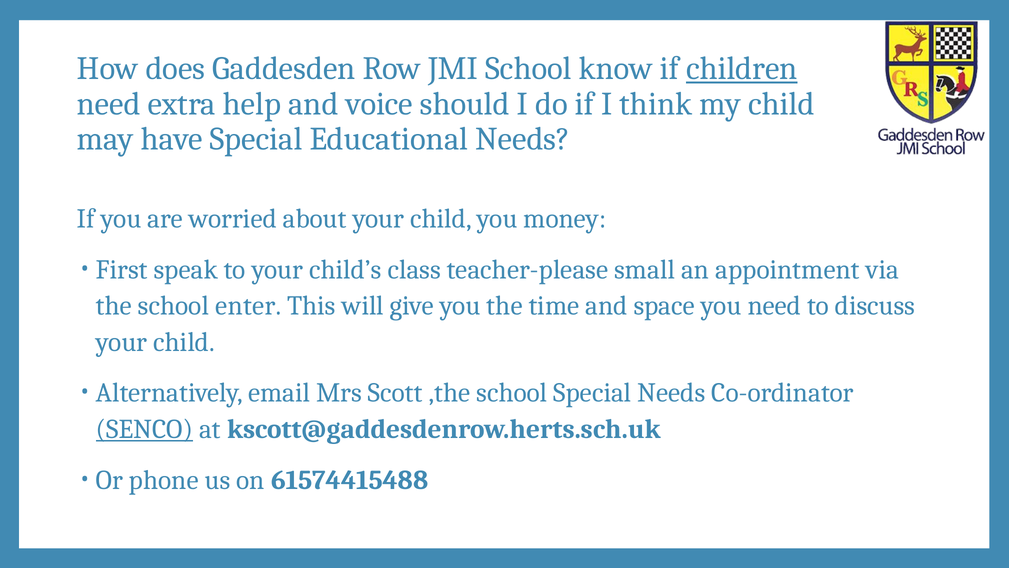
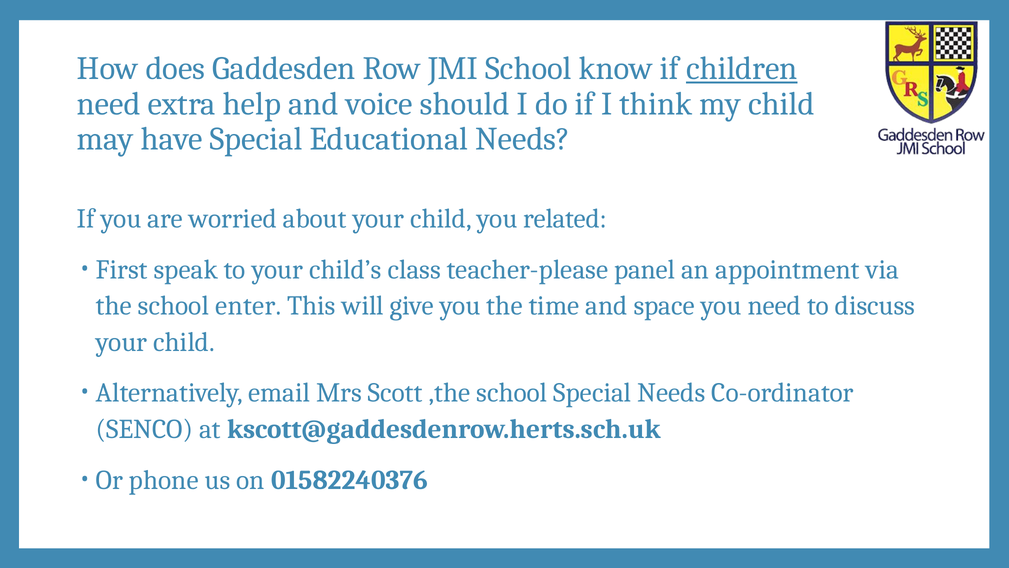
money: money -> related
small: small -> panel
SENCO underline: present -> none
61574415488: 61574415488 -> 01582240376
